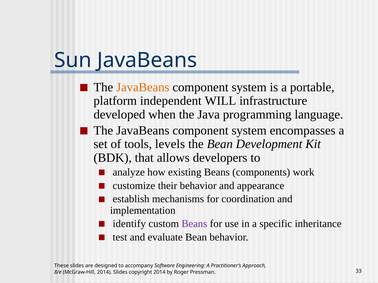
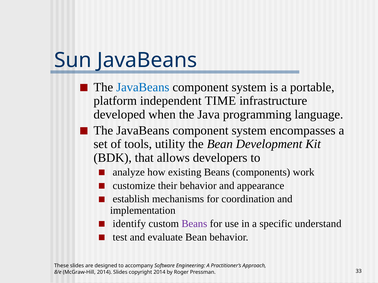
JavaBeans at (143, 87) colour: orange -> blue
WILL: WILL -> TIME
levels: levels -> utility
inheritance: inheritance -> understand
